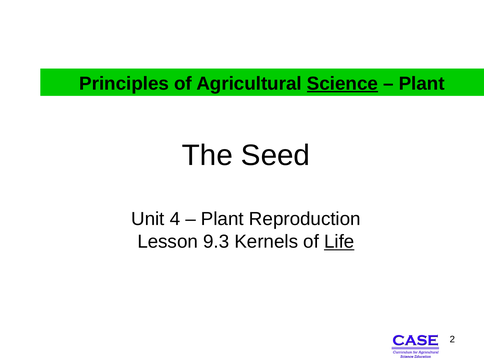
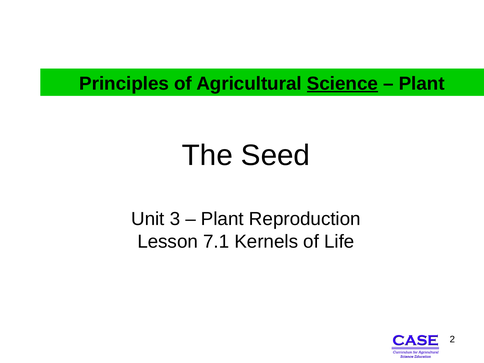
4: 4 -> 3
9.3: 9.3 -> 7.1
Life underline: present -> none
